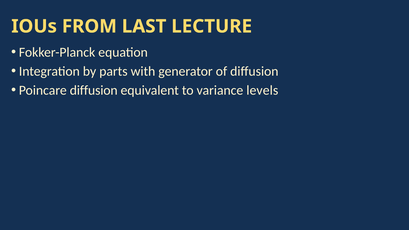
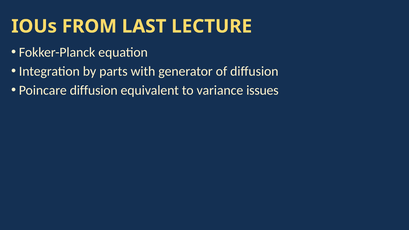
levels: levels -> issues
